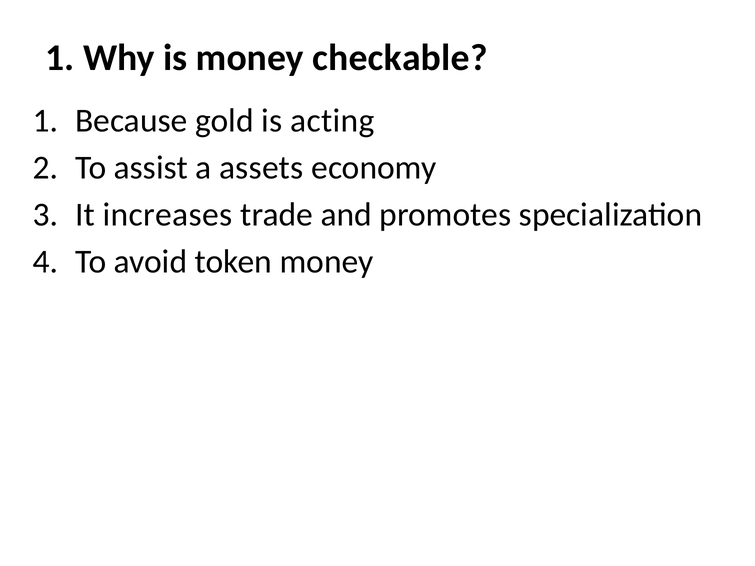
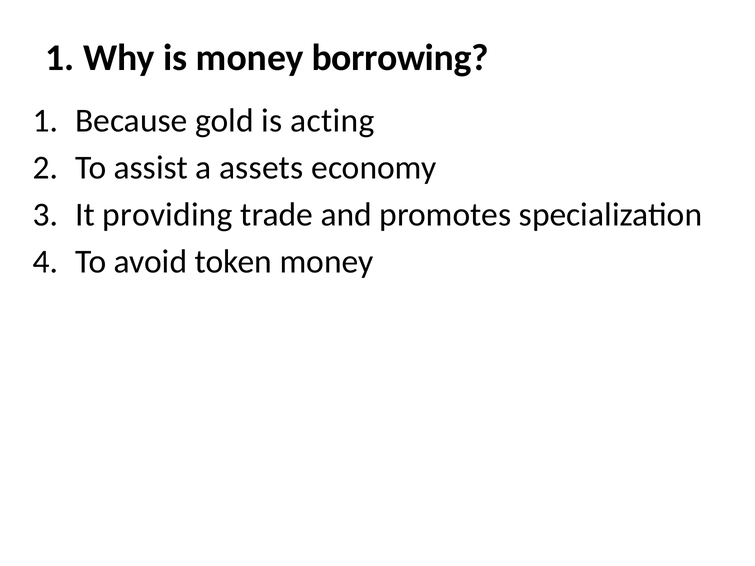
checkable: checkable -> borrowing
increases: increases -> providing
